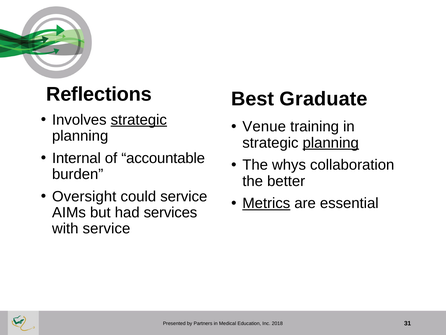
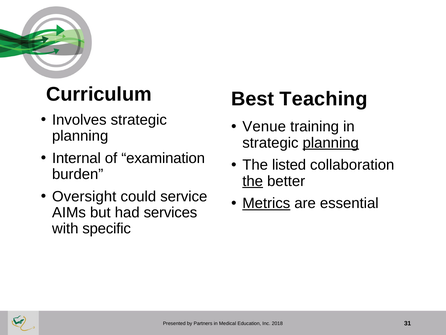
Reflections: Reflections -> Curriculum
Graduate: Graduate -> Teaching
strategic at (139, 120) underline: present -> none
accountable: accountable -> examination
whys: whys -> listed
the at (253, 181) underline: none -> present
with service: service -> specific
